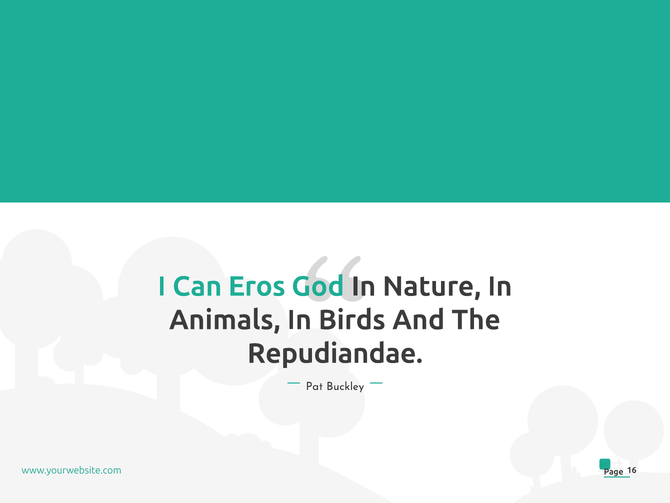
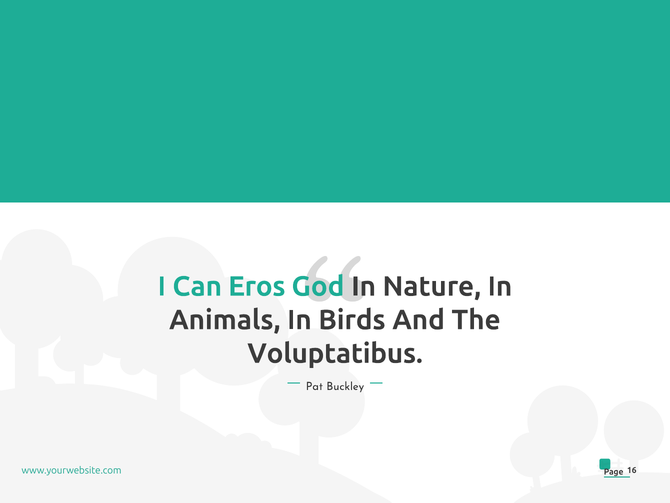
Repudiandae: Repudiandae -> Voluptatibus
